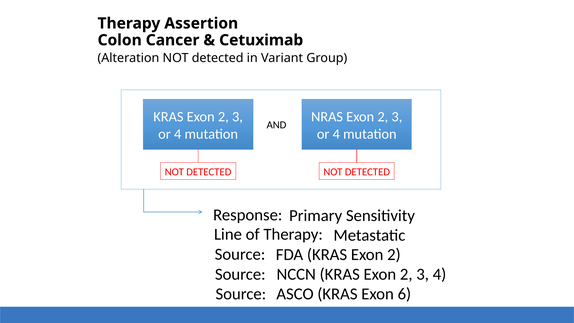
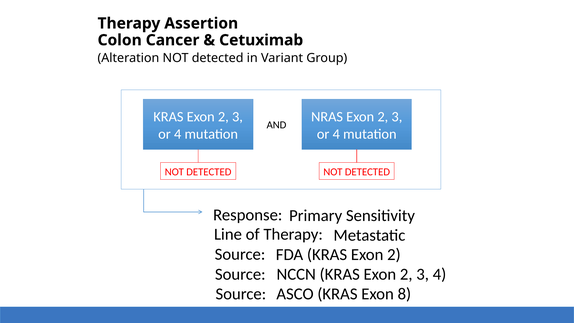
6: 6 -> 8
